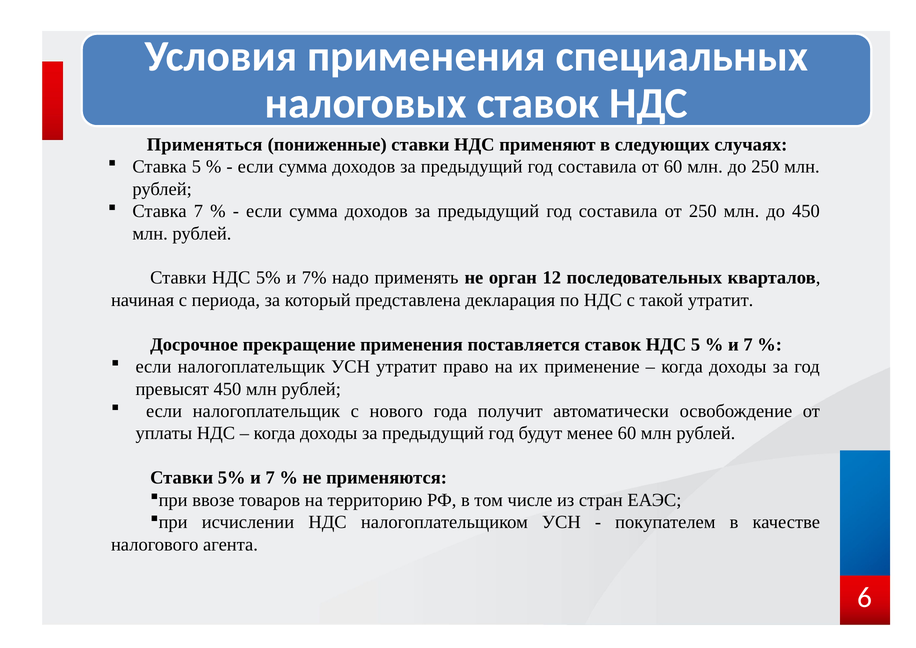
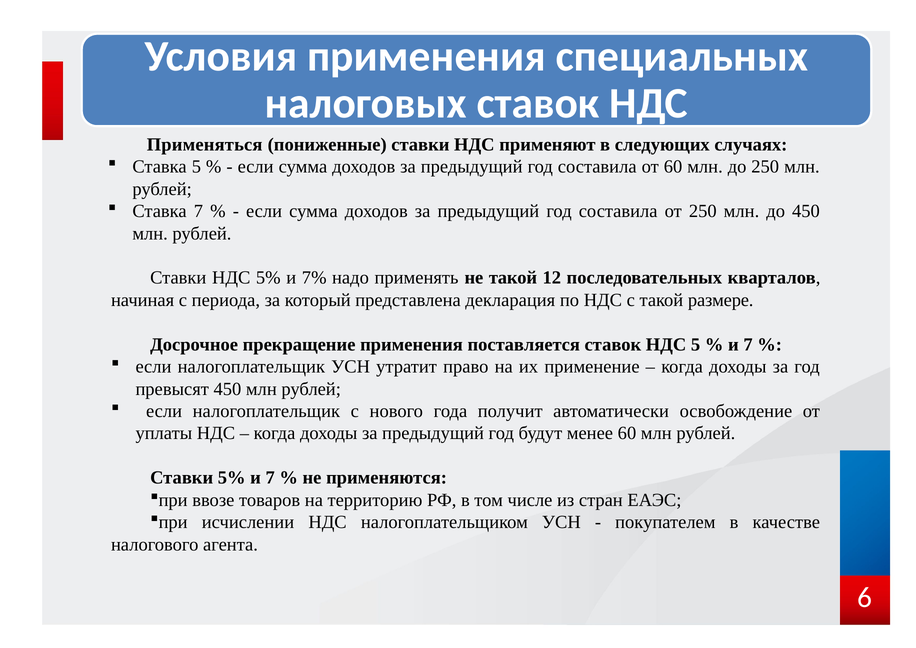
не орган: орган -> такой
такой утратит: утратит -> размере
